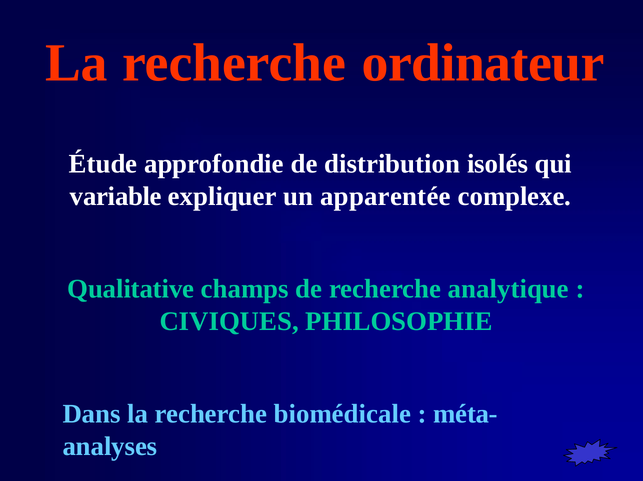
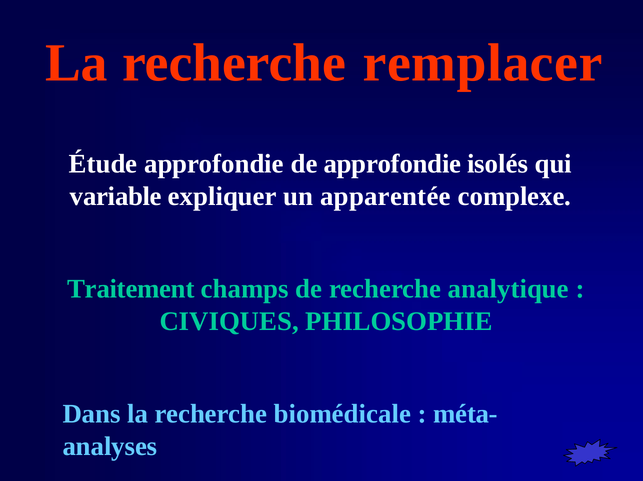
ordinateur: ordinateur -> remplacer
de distribution: distribution -> approfondie
Qualitative: Qualitative -> Traitement
